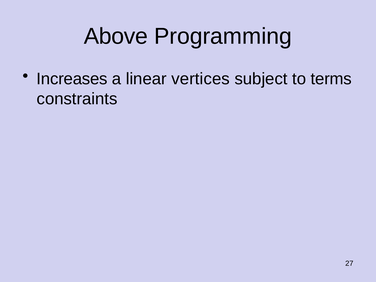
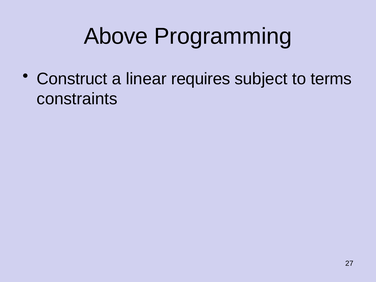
Increases: Increases -> Construct
vertices: vertices -> requires
